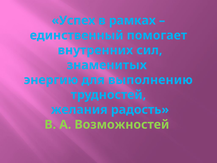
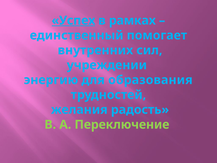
Успех underline: none -> present
знаменитых: знаменитых -> учреждении
выполнению: выполнению -> образования
Возможностей: Возможностей -> Переключение
